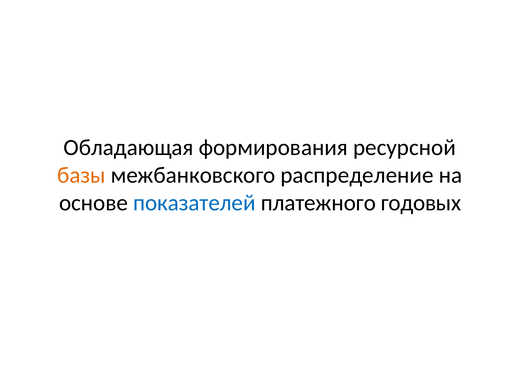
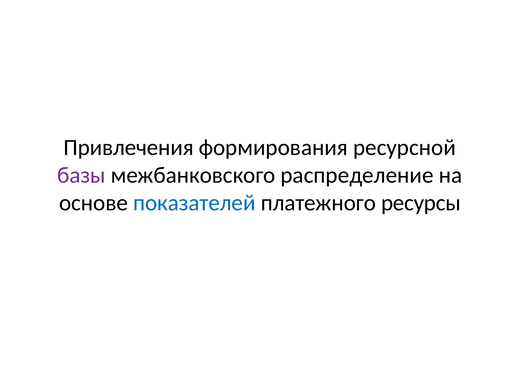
Обладающая: Обладающая -> Привлечения
базы colour: orange -> purple
годовых: годовых -> ресурсы
